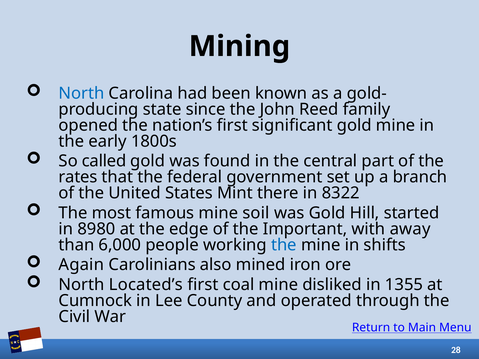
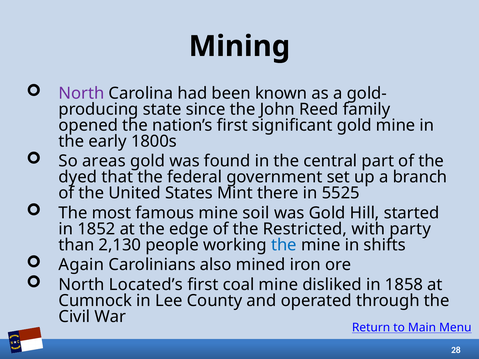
North at (81, 93) colour: blue -> purple
called: called -> areas
rates: rates -> dyed
8322: 8322 -> 5525
8980: 8980 -> 1852
Important: Important -> Restricted
away: away -> party
6,000: 6,000 -> 2,130
1355: 1355 -> 1858
